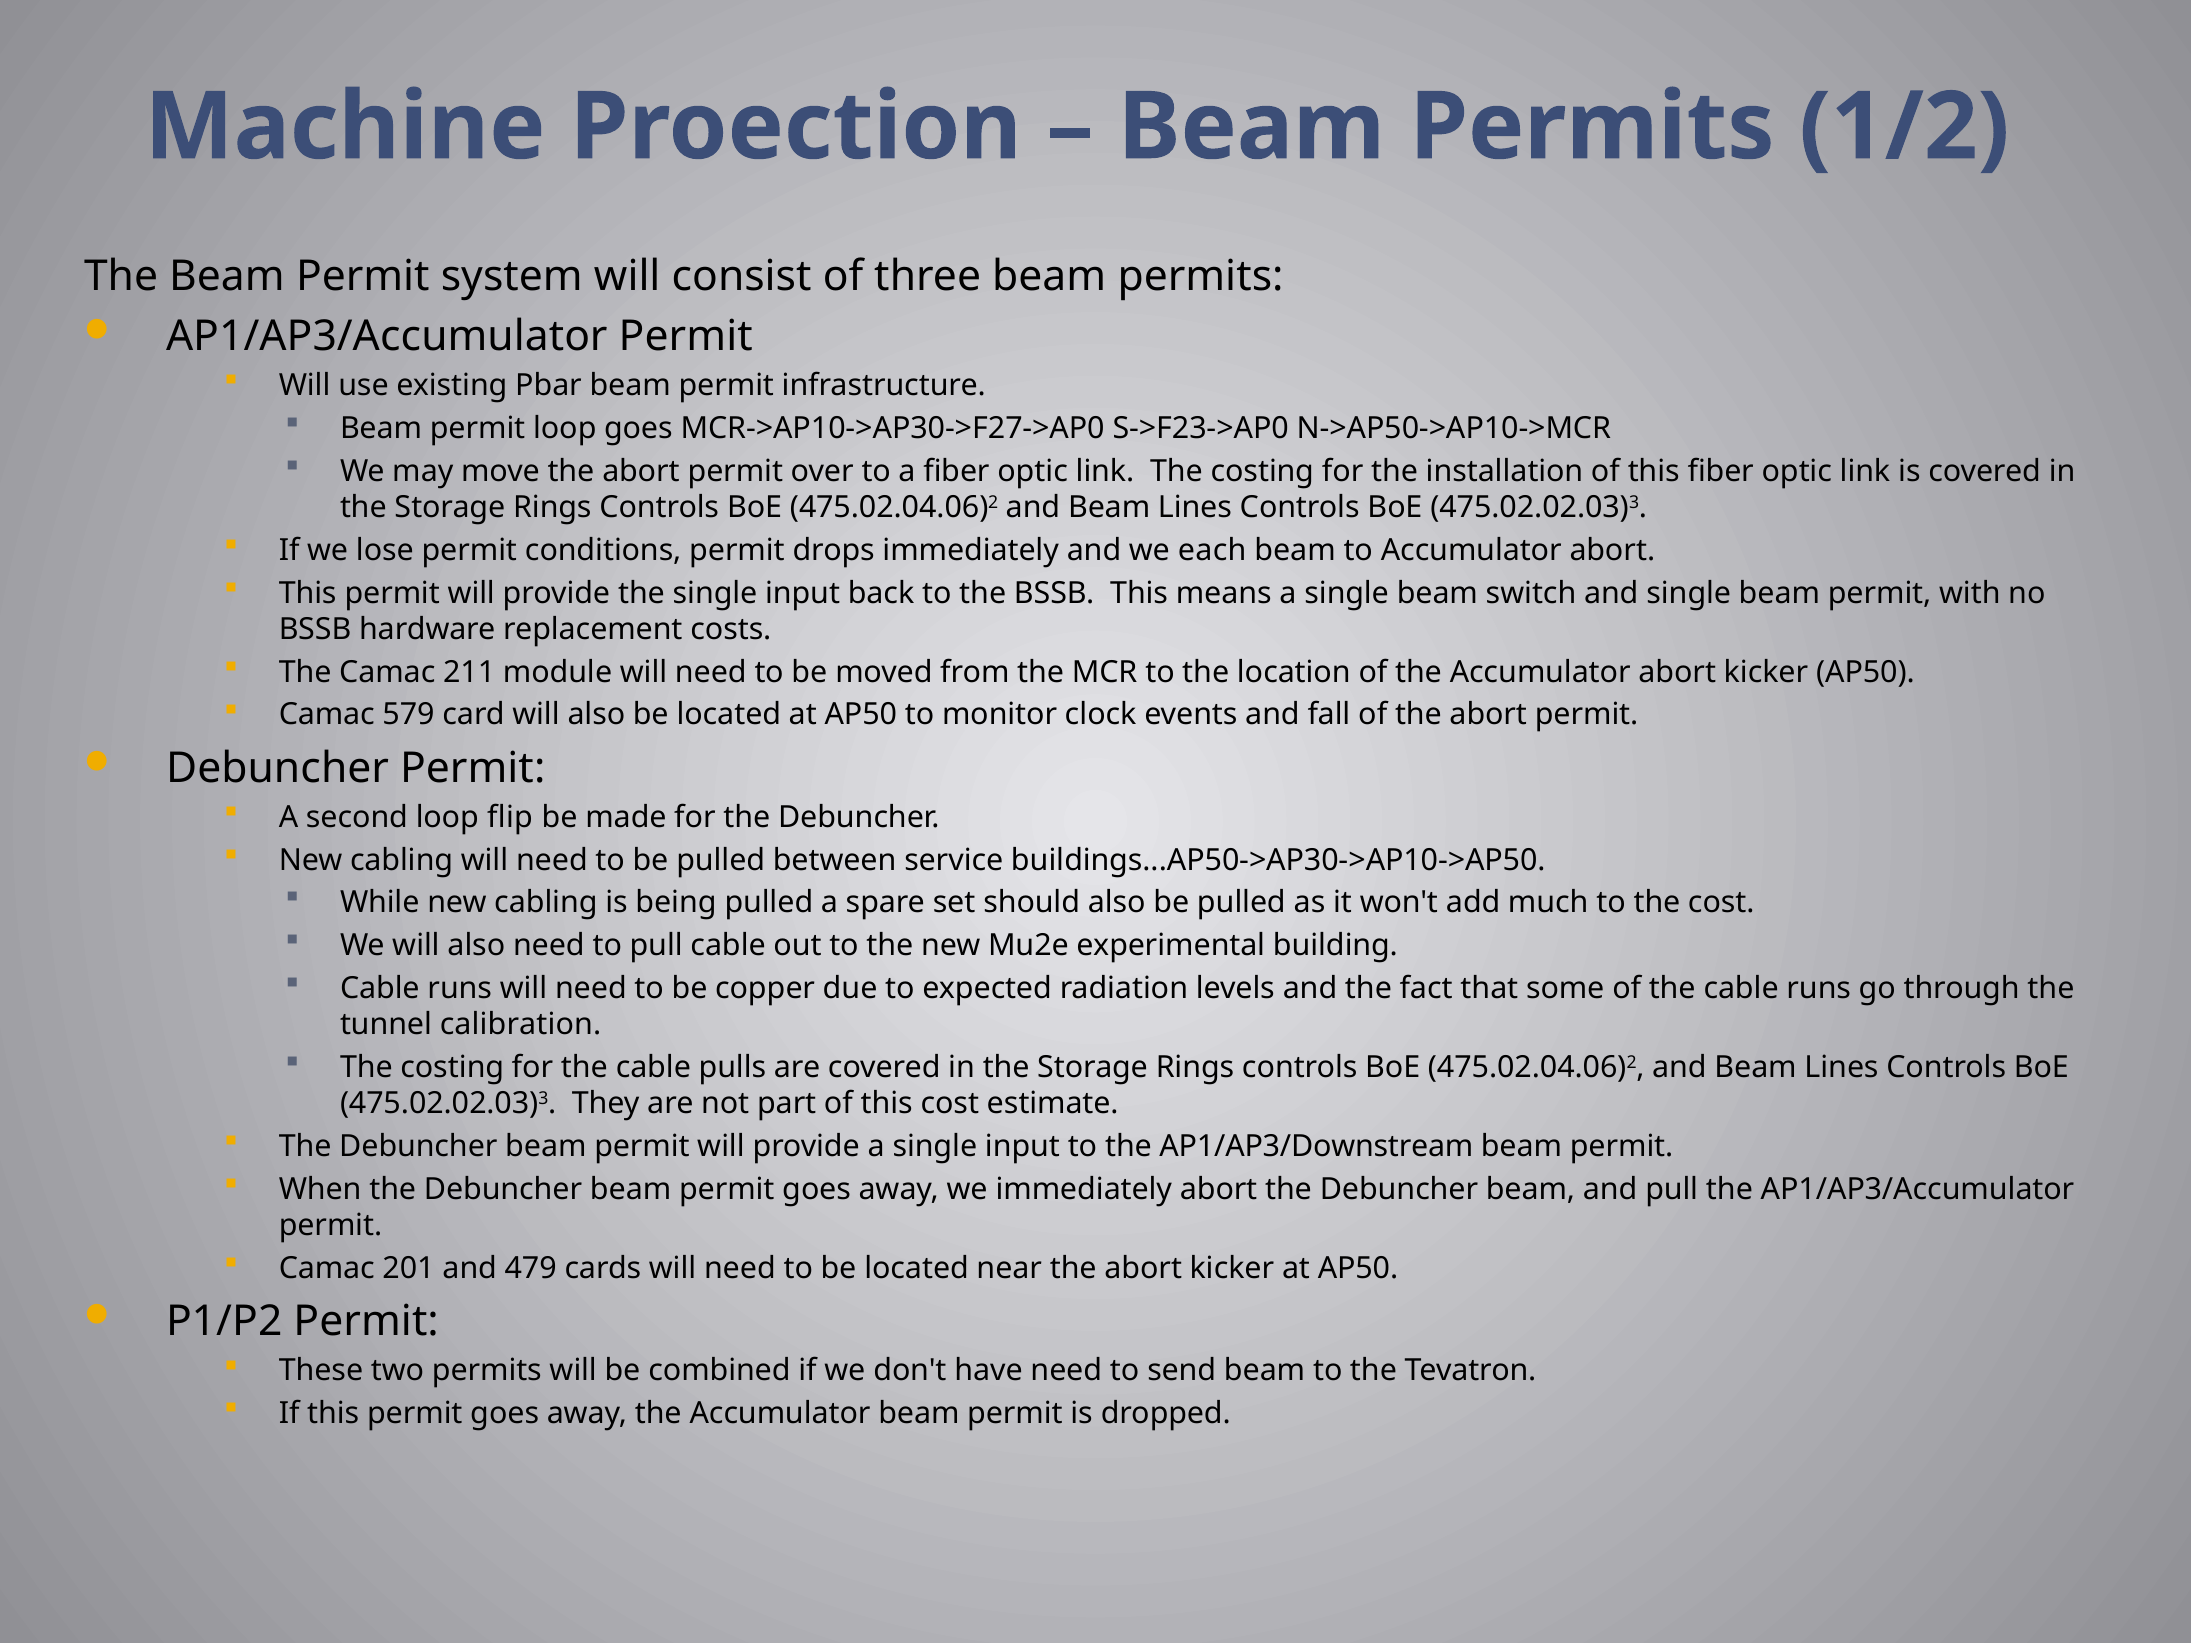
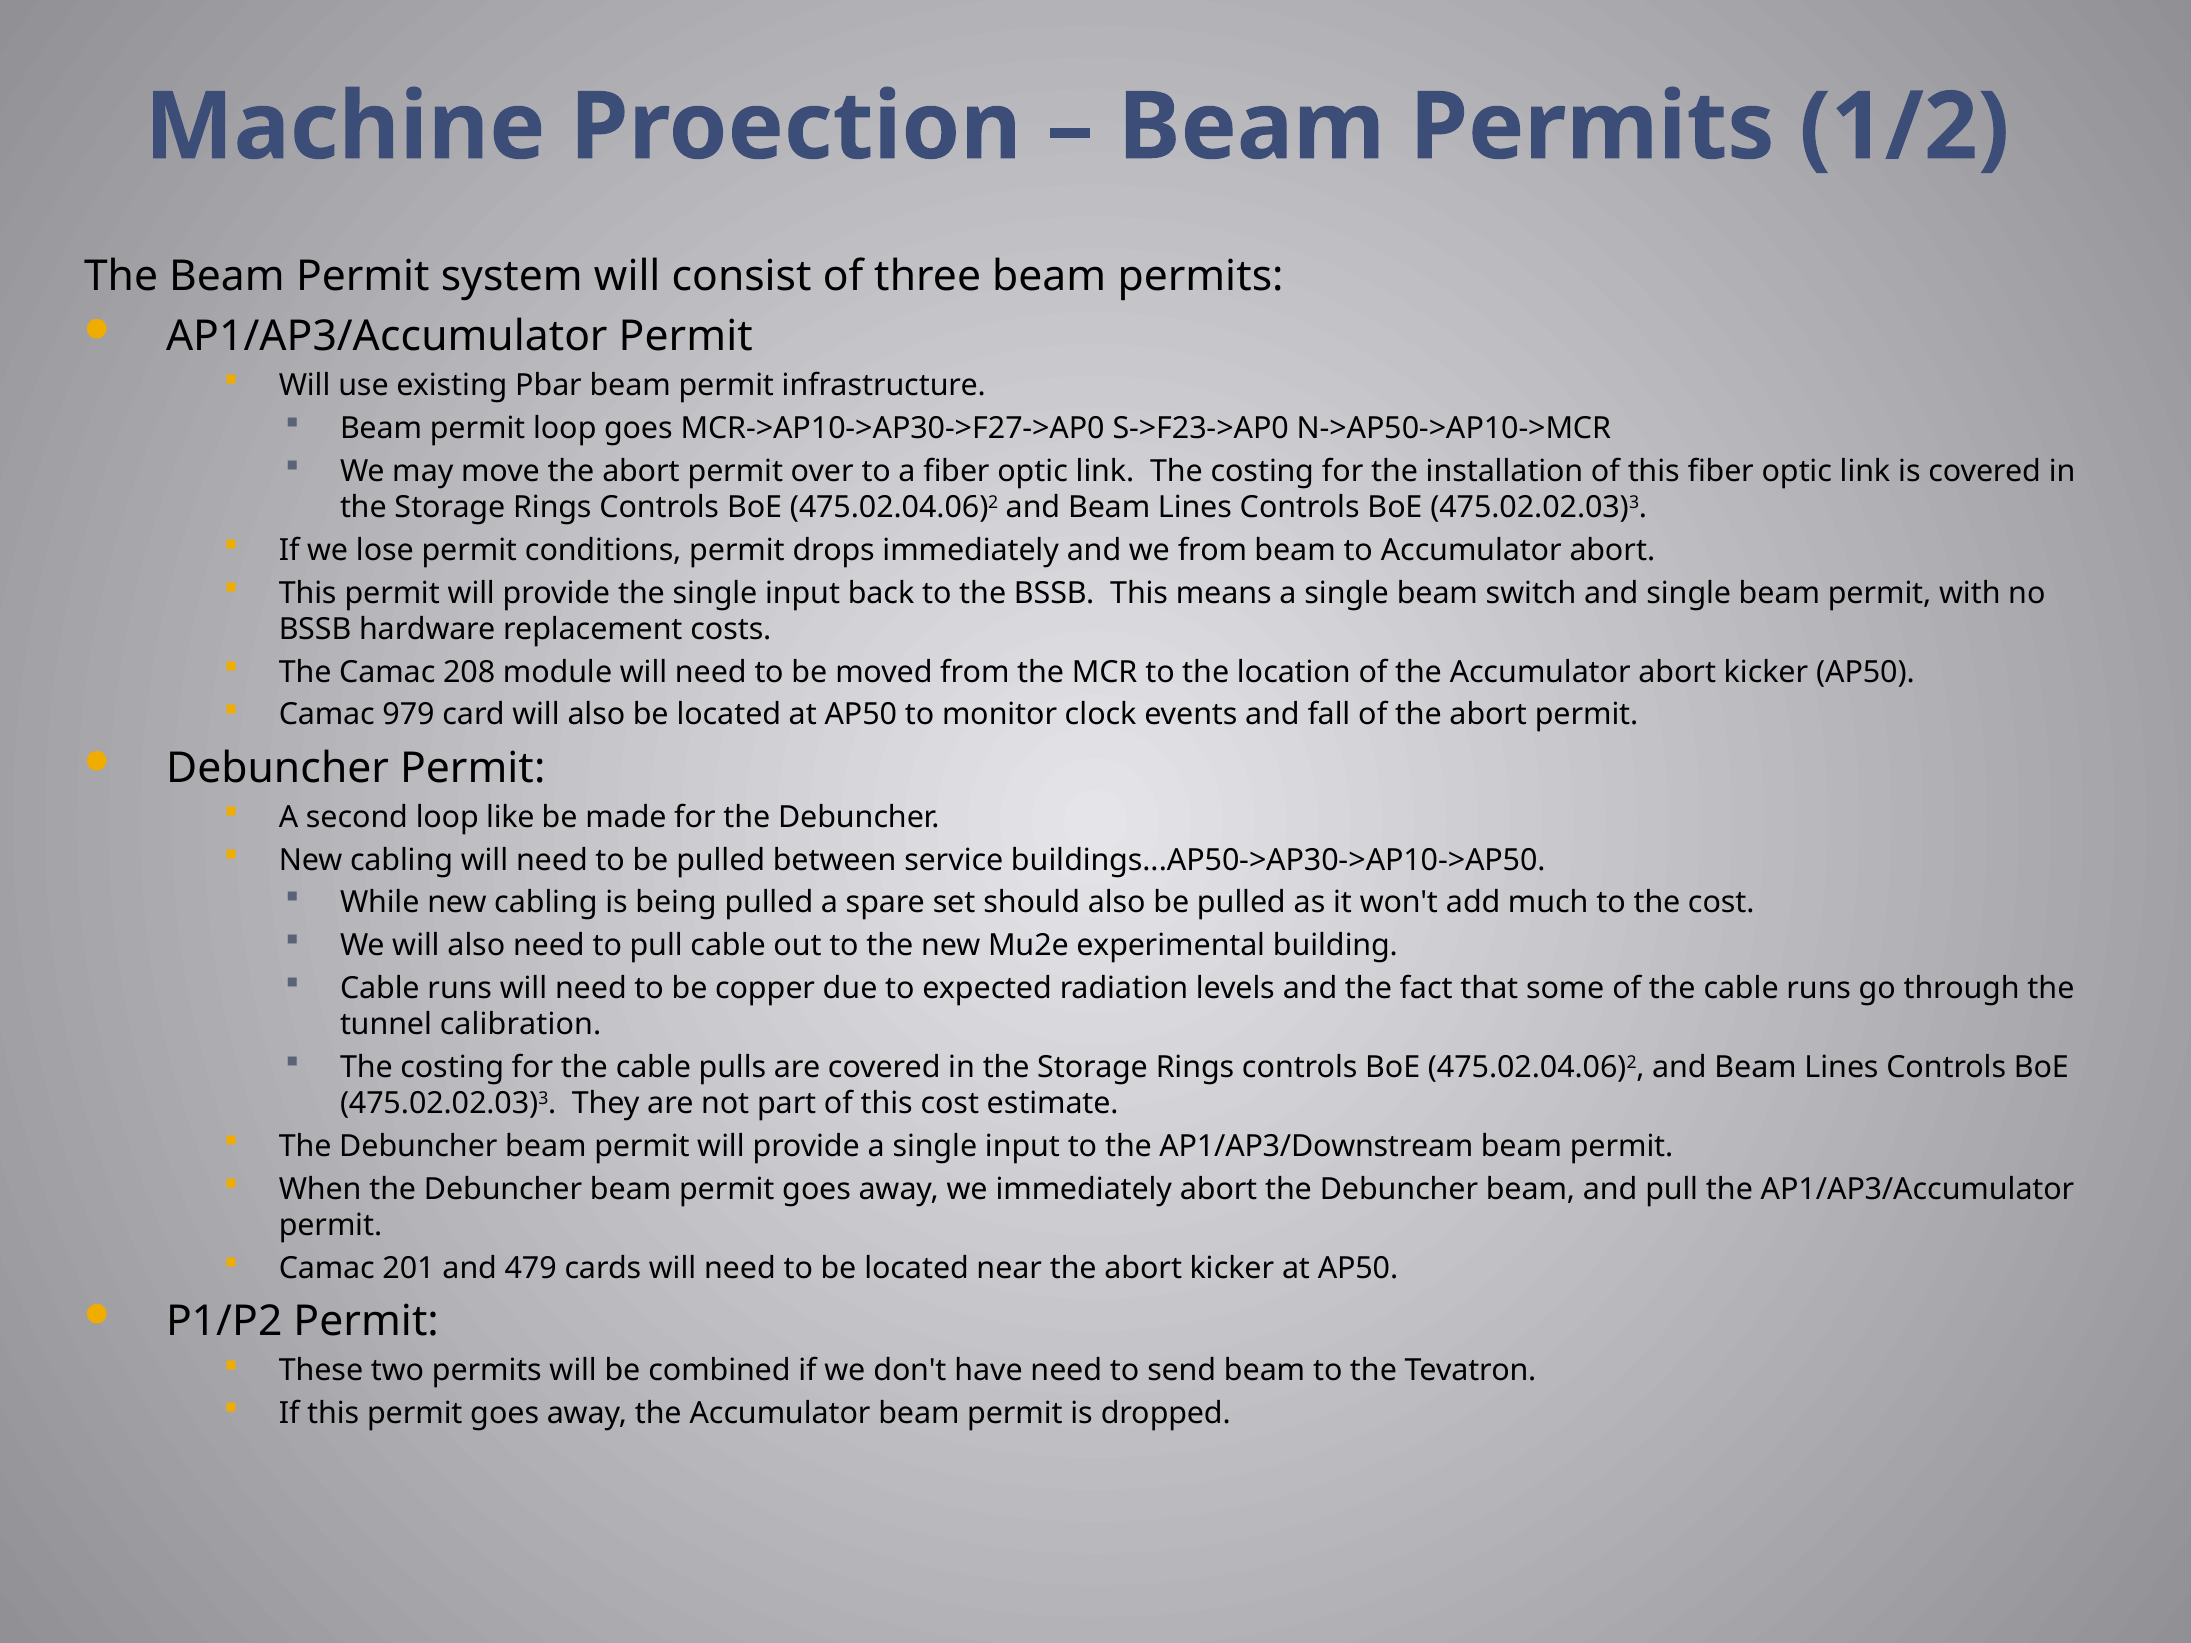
we each: each -> from
211: 211 -> 208
579: 579 -> 979
flip: flip -> like
